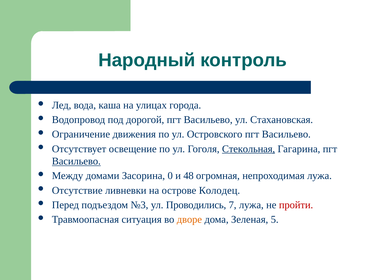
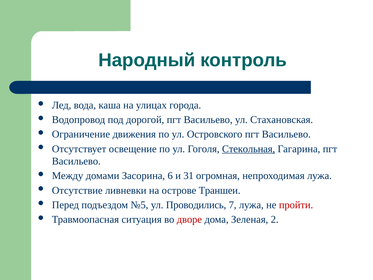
Васильево at (76, 161) underline: present -> none
0: 0 -> 6
48: 48 -> 31
Колодец: Колодец -> Траншеи
№3: №3 -> №5
дворе colour: orange -> red
5: 5 -> 2
